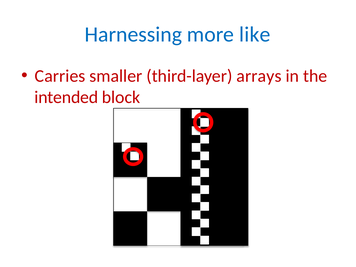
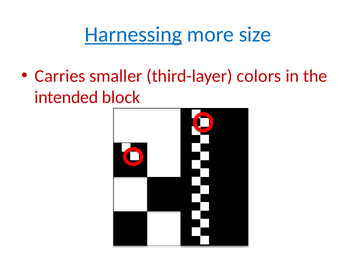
Harnessing underline: none -> present
like: like -> size
arrays: arrays -> colors
